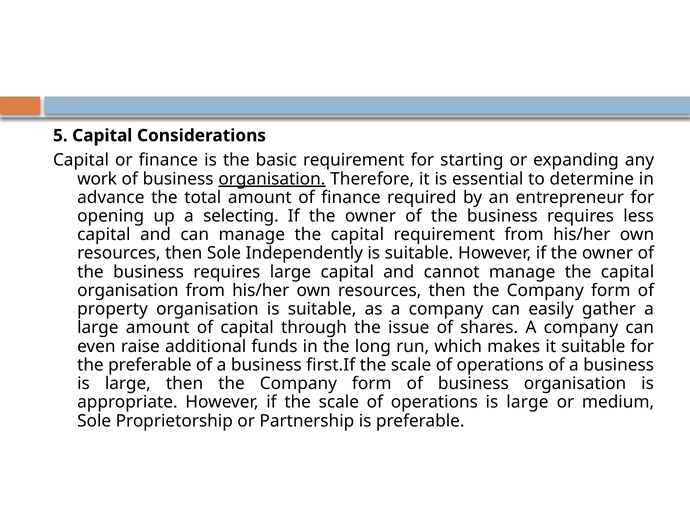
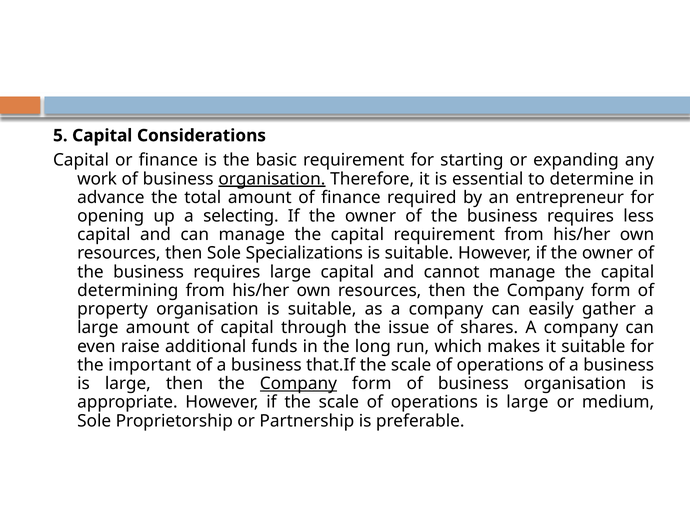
Independently: Independently -> Specializations
organisation at (128, 291): organisation -> determining
the preferable: preferable -> important
first.If: first.If -> that.If
Company at (298, 384) underline: none -> present
